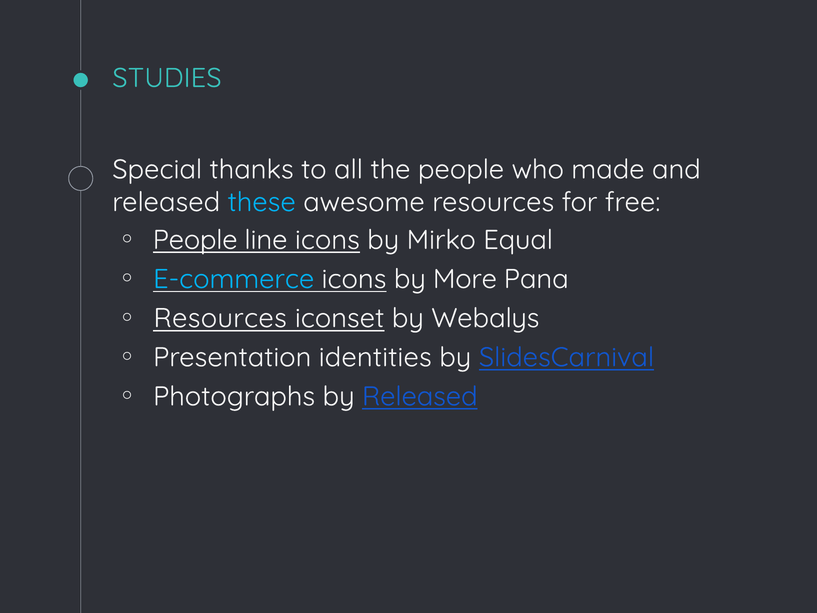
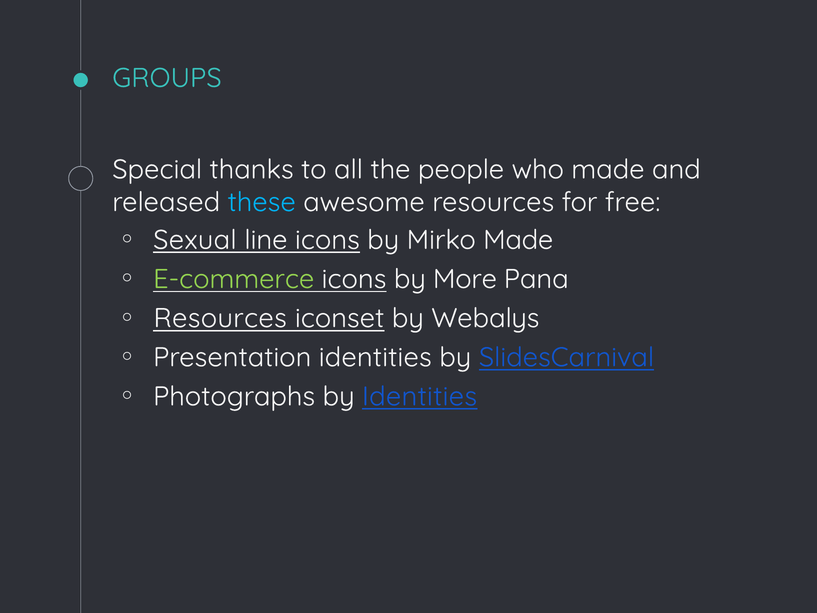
STUDIES: STUDIES -> GROUPS
People at (195, 240): People -> Sexual
Mirko Equal: Equal -> Made
E-commerce colour: light blue -> light green
by Released: Released -> Identities
